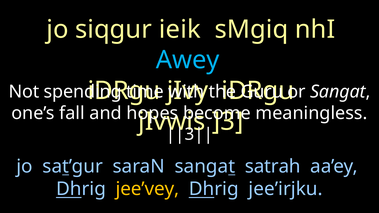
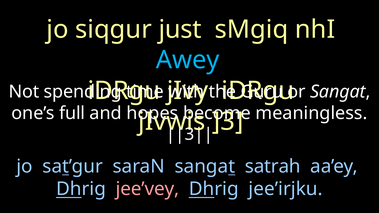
ieik: ieik -> just
fall: fall -> full
jee’vey colour: yellow -> pink
